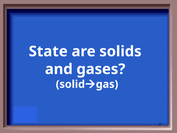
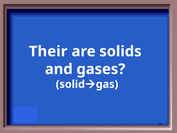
State: State -> Their
